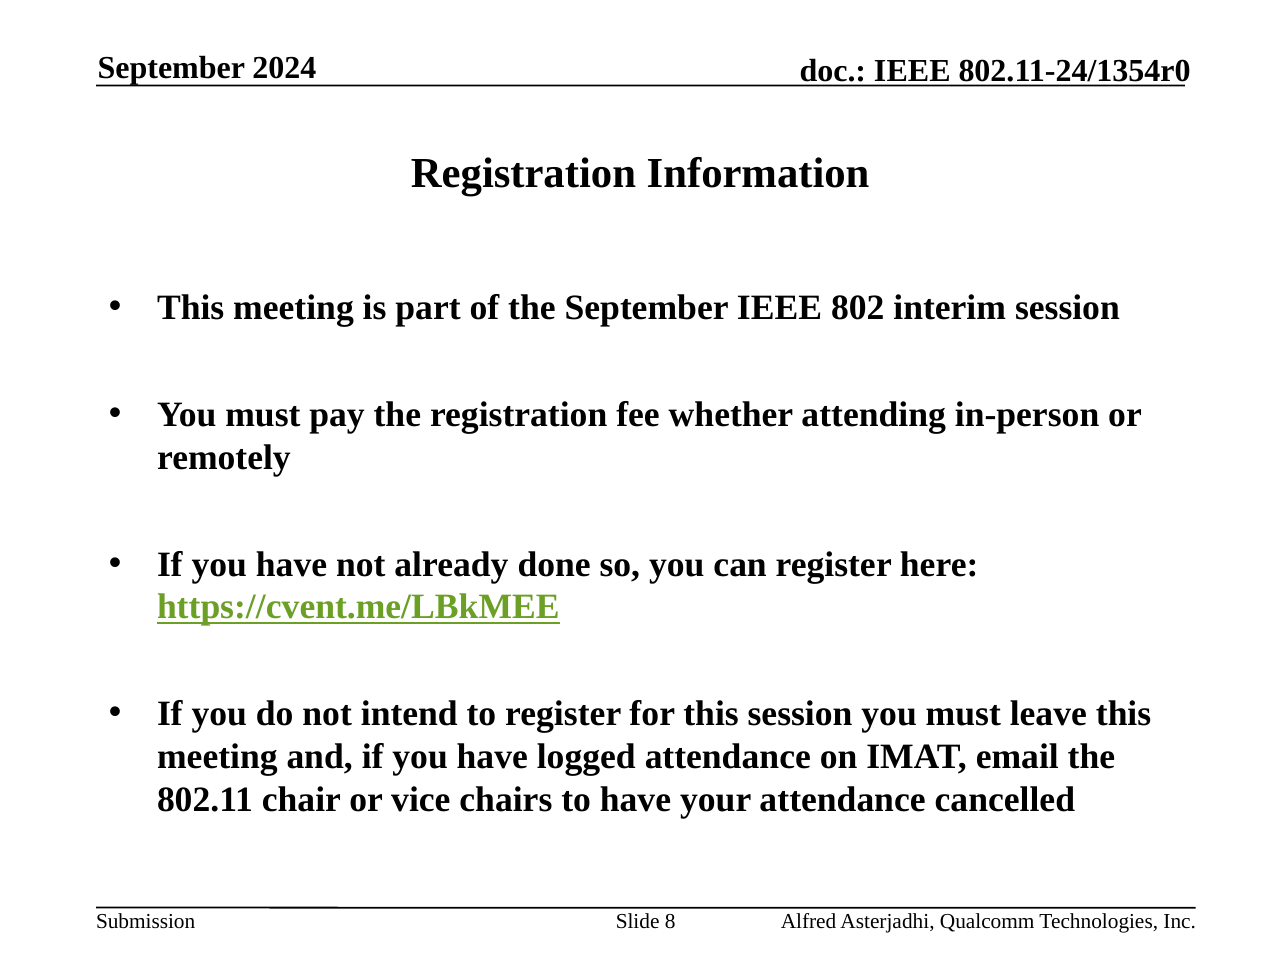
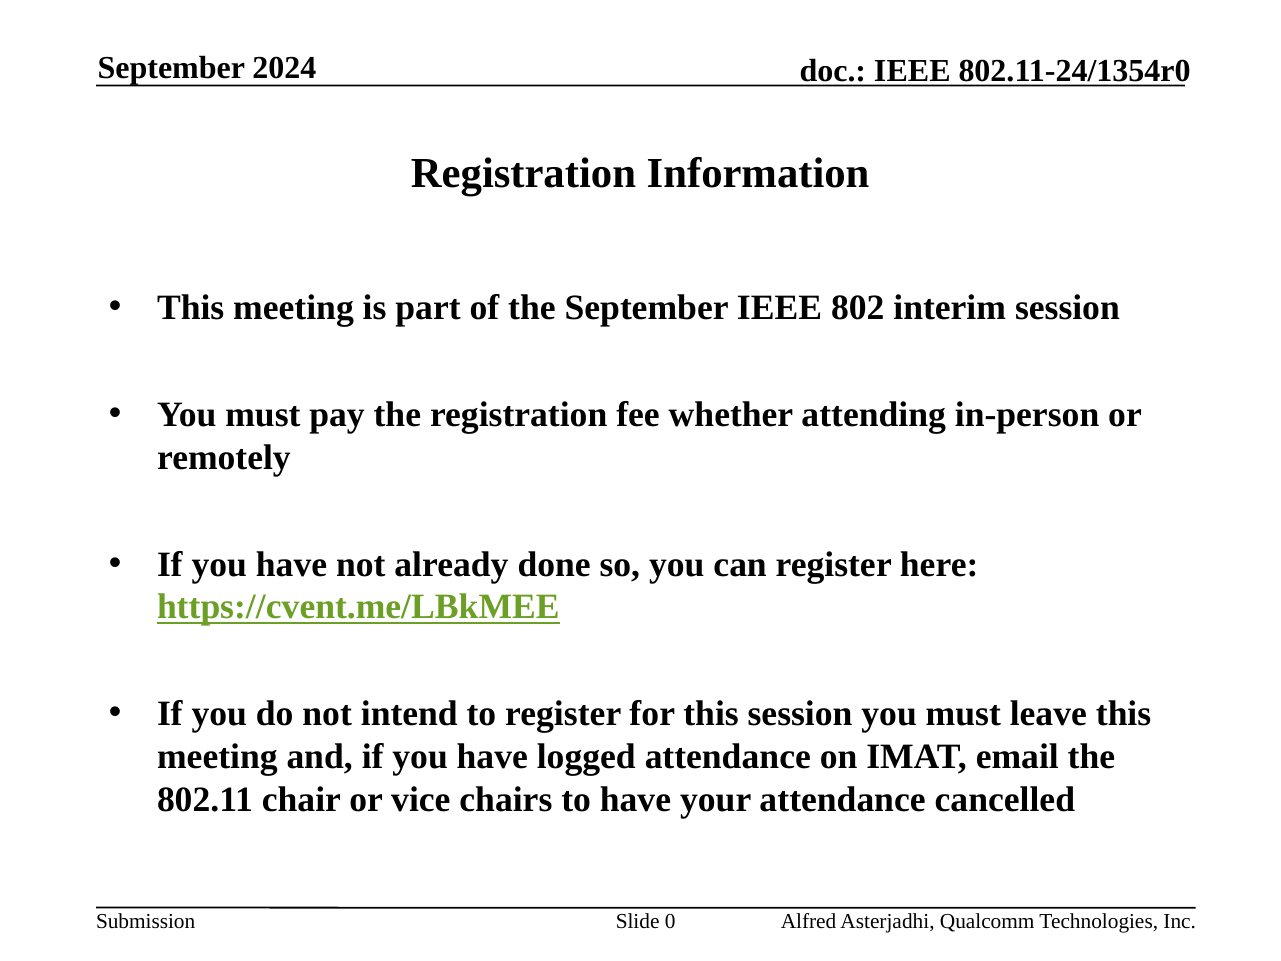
8: 8 -> 0
